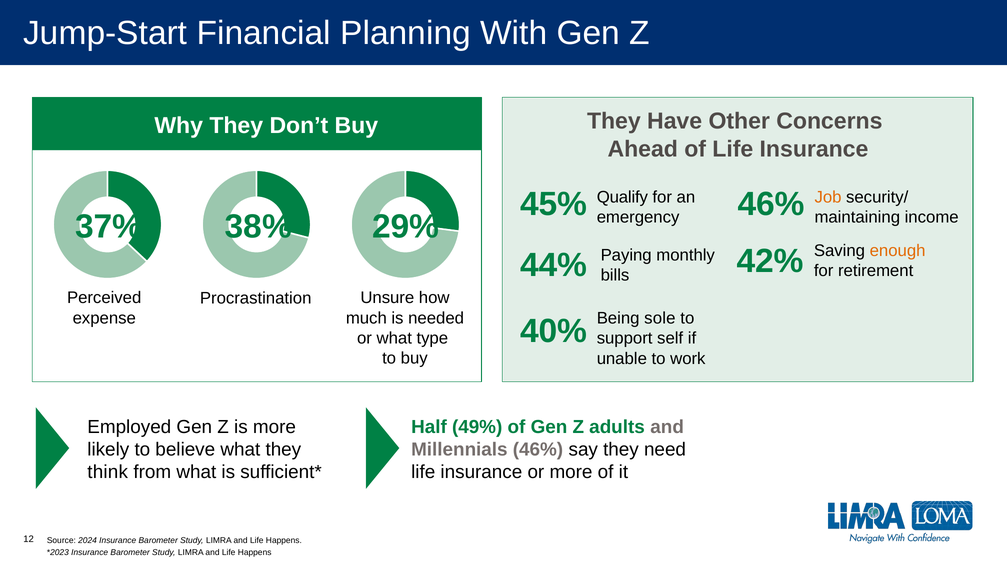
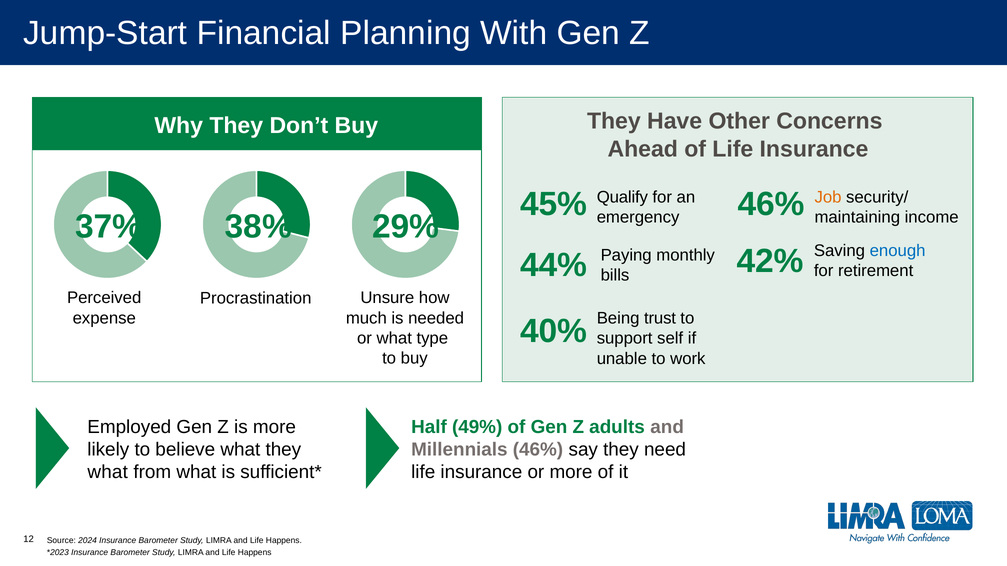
enough colour: orange -> blue
sole: sole -> trust
think at (108, 472): think -> what
